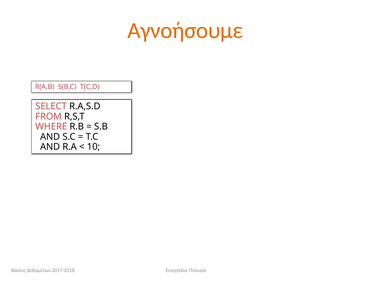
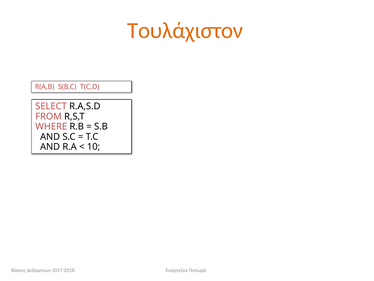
Αγνοήσουμε: Αγνοήσουμε -> Τουλάχιστον
